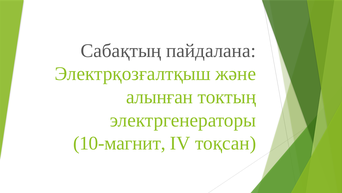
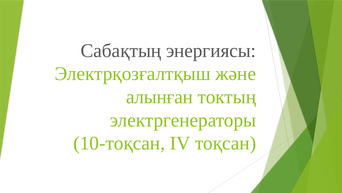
пайдалана: пайдалана -> энергиясы
10-магнит: 10-магнит -> 10-тоқсан
